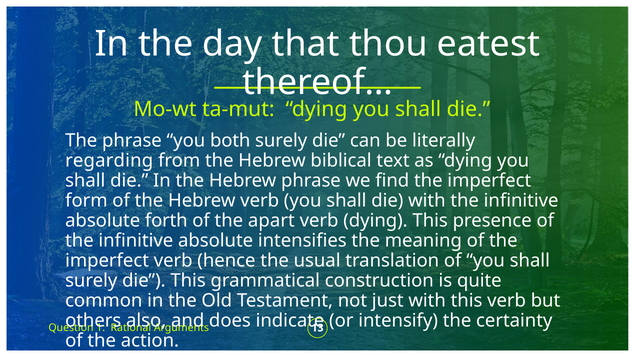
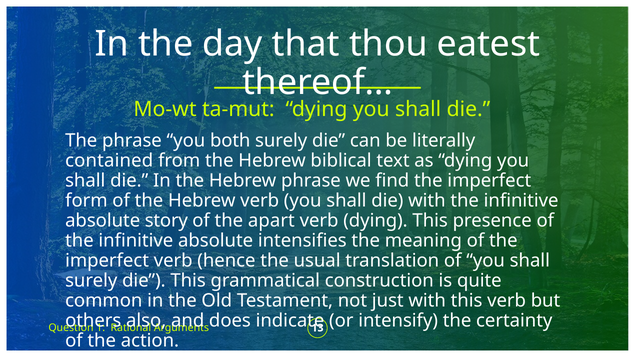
regarding: regarding -> contained
forth: forth -> story
